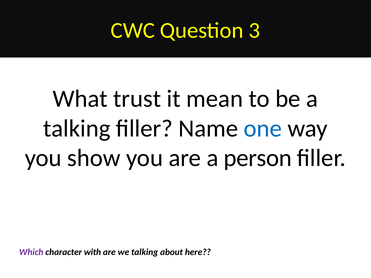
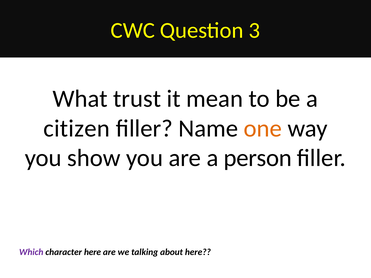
talking at (77, 128): talking -> citizen
one colour: blue -> orange
character with: with -> here
